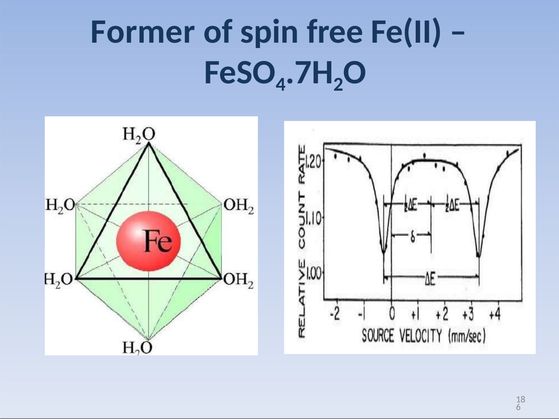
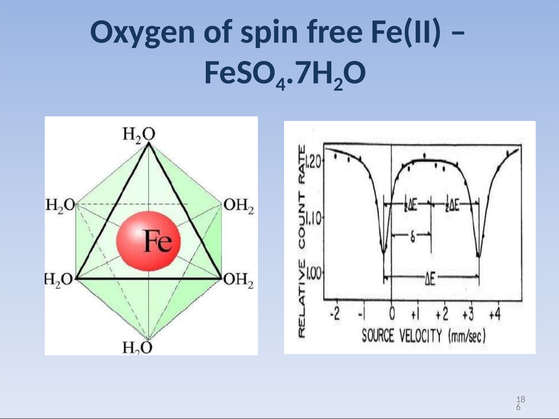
Former: Former -> Oxygen
